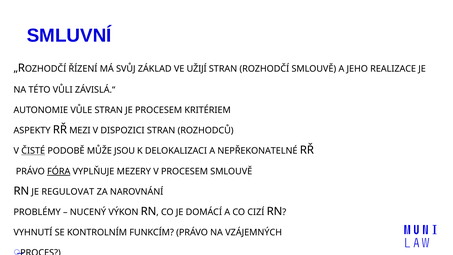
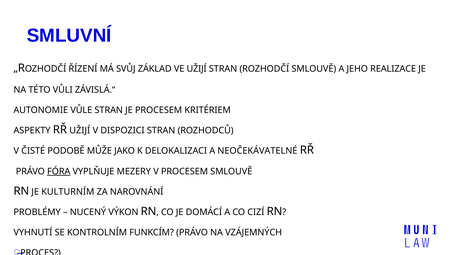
RŘ MEZI: MEZI -> UŽIJÍ
ČISTÉ underline: present -> none
JSOU: JSOU -> JAKO
NEPŘEKONATELNÉ: NEPŘEKONATELNÉ -> NEOČEKÁVATELNÉ
REGULOVAT: REGULOVAT -> KULTURNÍM
